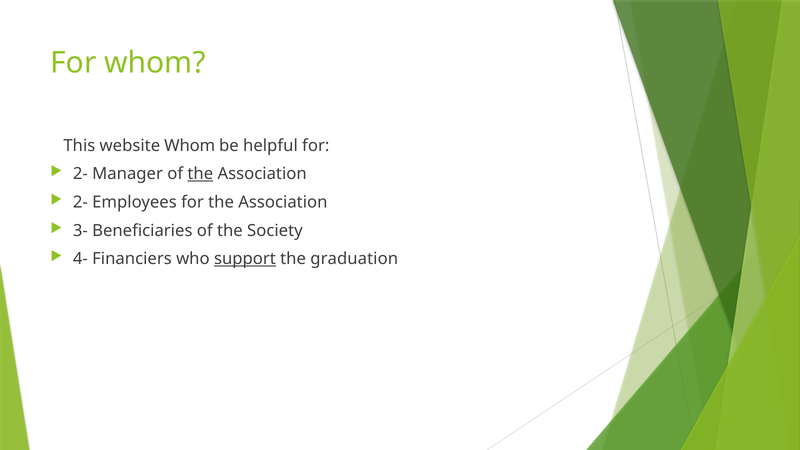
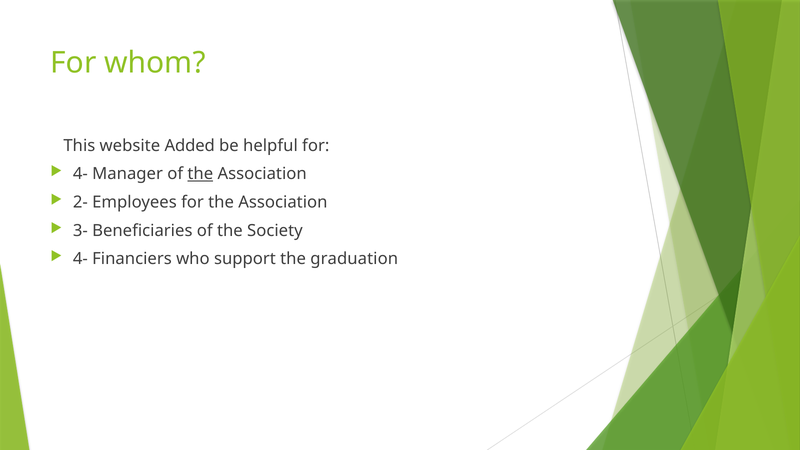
website Whom: Whom -> Added
2- at (80, 174): 2- -> 4-
support underline: present -> none
